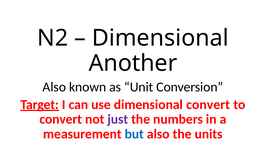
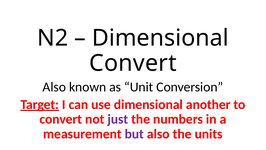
Another at (133, 63): Another -> Convert
dimensional convert: convert -> another
but colour: blue -> purple
